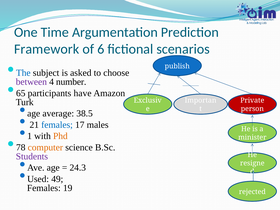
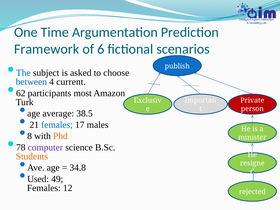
between colour: purple -> blue
number: number -> current
65: 65 -> 62
have: have -> most
1: 1 -> 8
computer colour: orange -> purple
Students colour: purple -> orange
24.3: 24.3 -> 34.8
19: 19 -> 12
